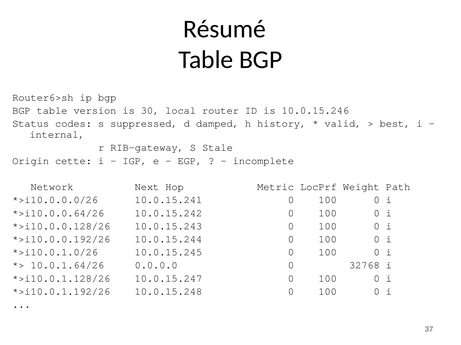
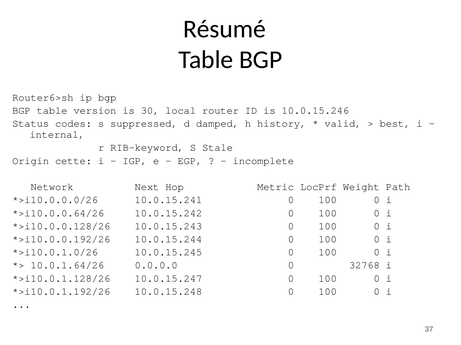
RIB-gateway: RIB-gateway -> RIB-keyword
